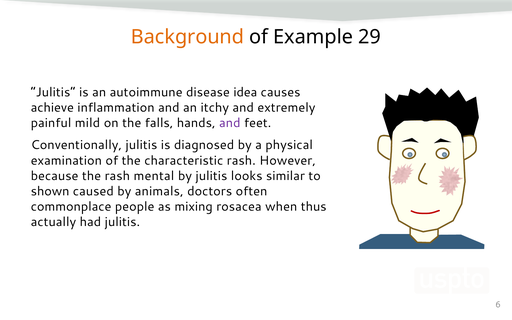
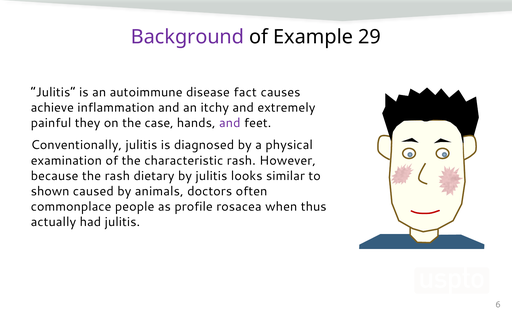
Background colour: orange -> purple
idea: idea -> fact
mild: mild -> they
falls: falls -> case
mental: mental -> dietary
mixing: mixing -> profile
